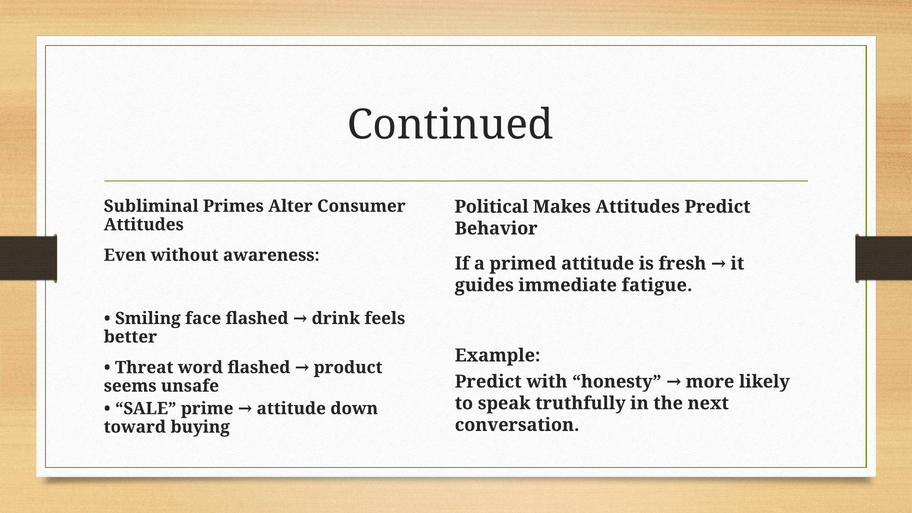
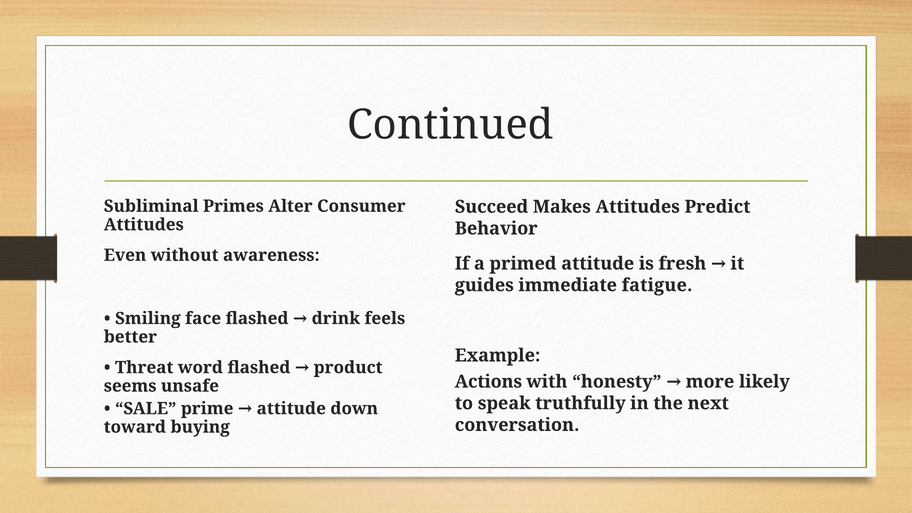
Political: Political -> Succeed
Predict at (488, 382): Predict -> Actions
